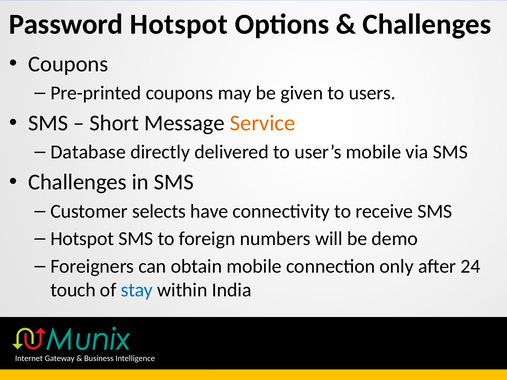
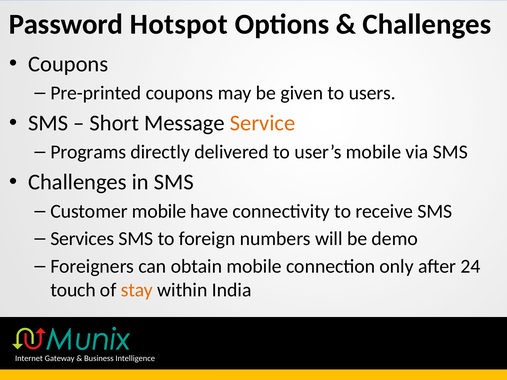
Database: Database -> Programs
Customer selects: selects -> mobile
Hotspot at (82, 239): Hotspot -> Services
stay colour: blue -> orange
